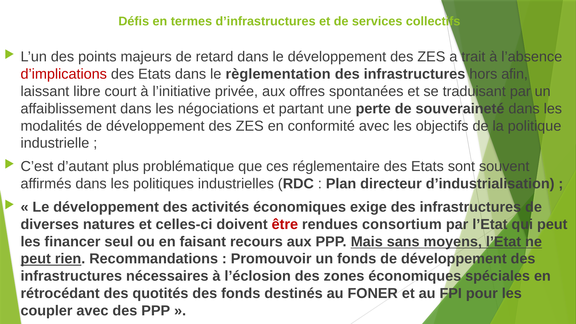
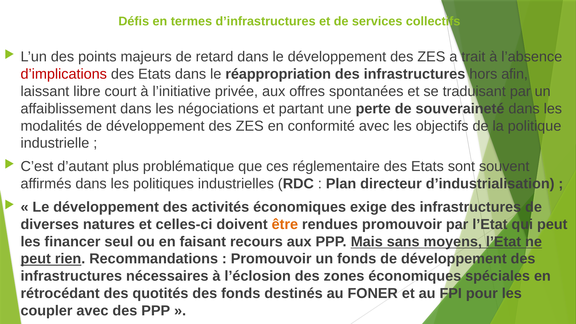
règlementation: règlementation -> réappropriation
être colour: red -> orange
rendues consortium: consortium -> promouvoir
